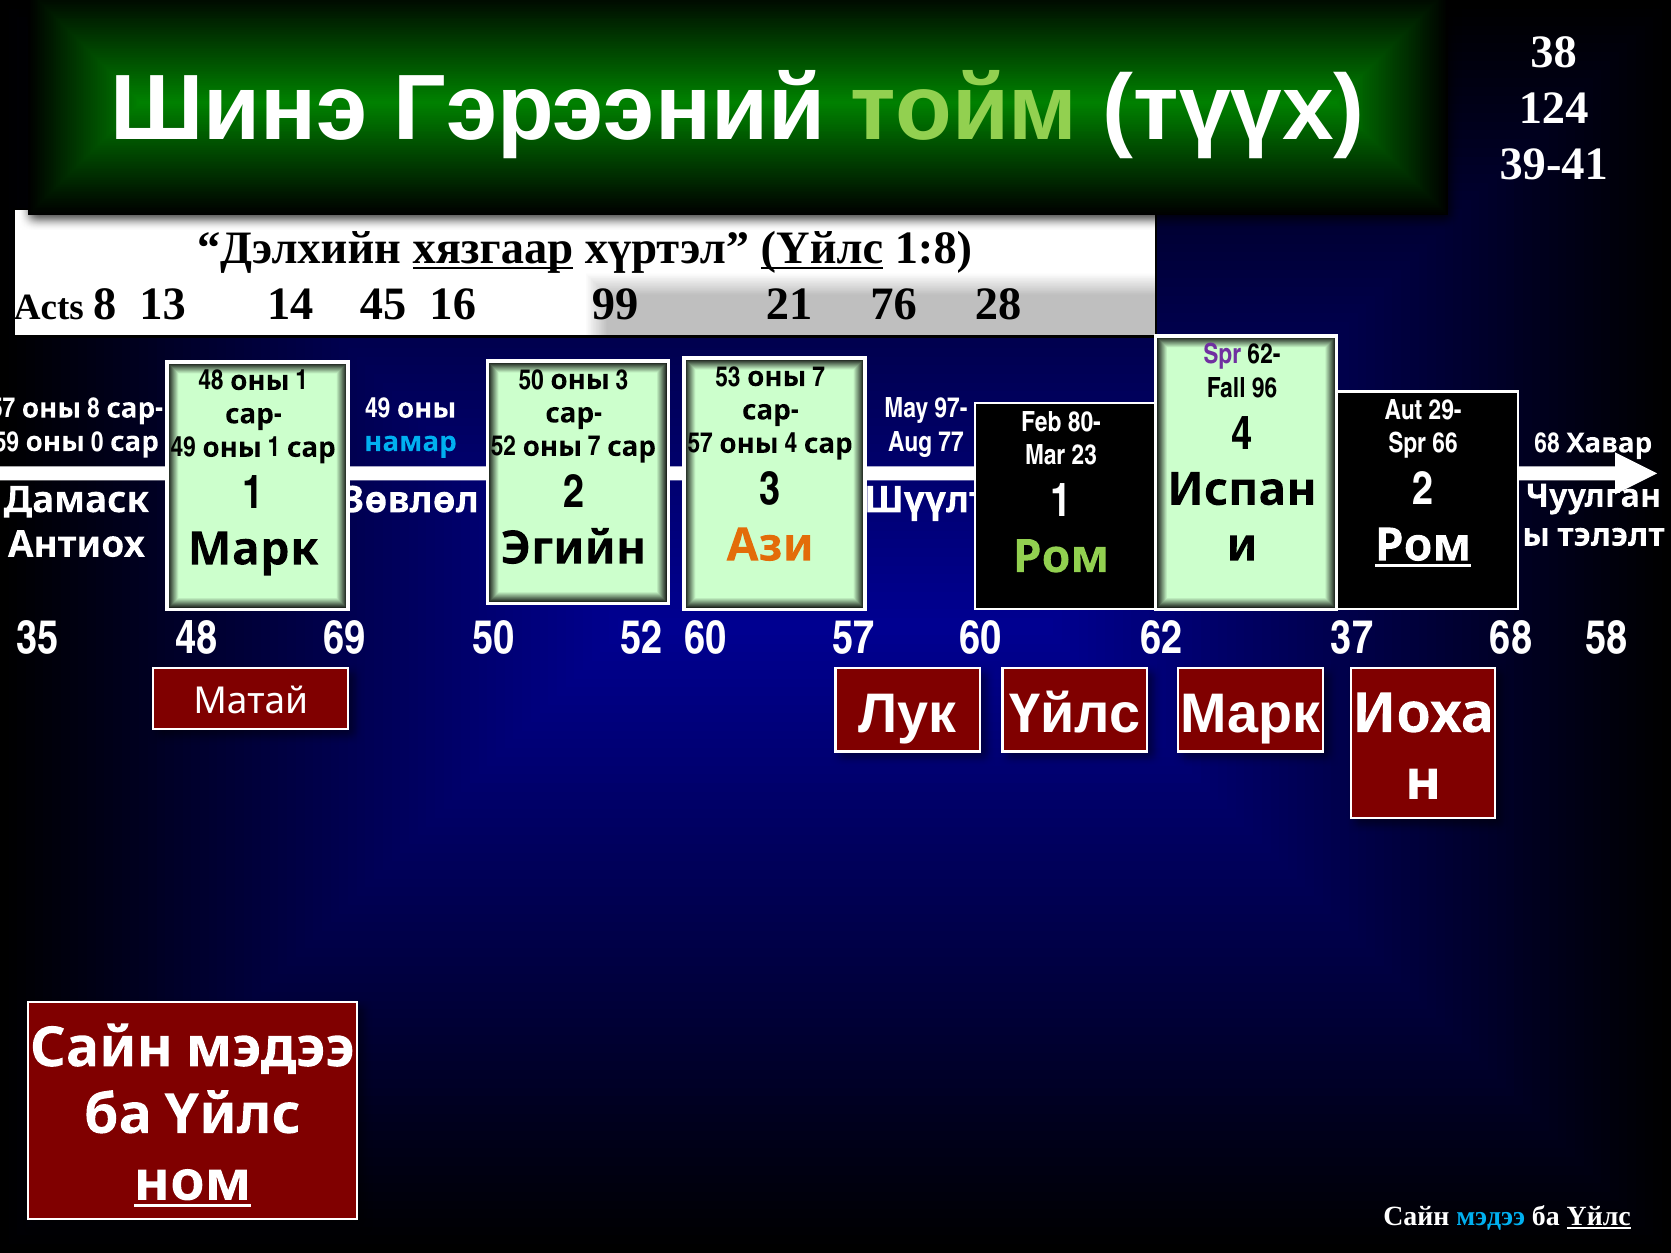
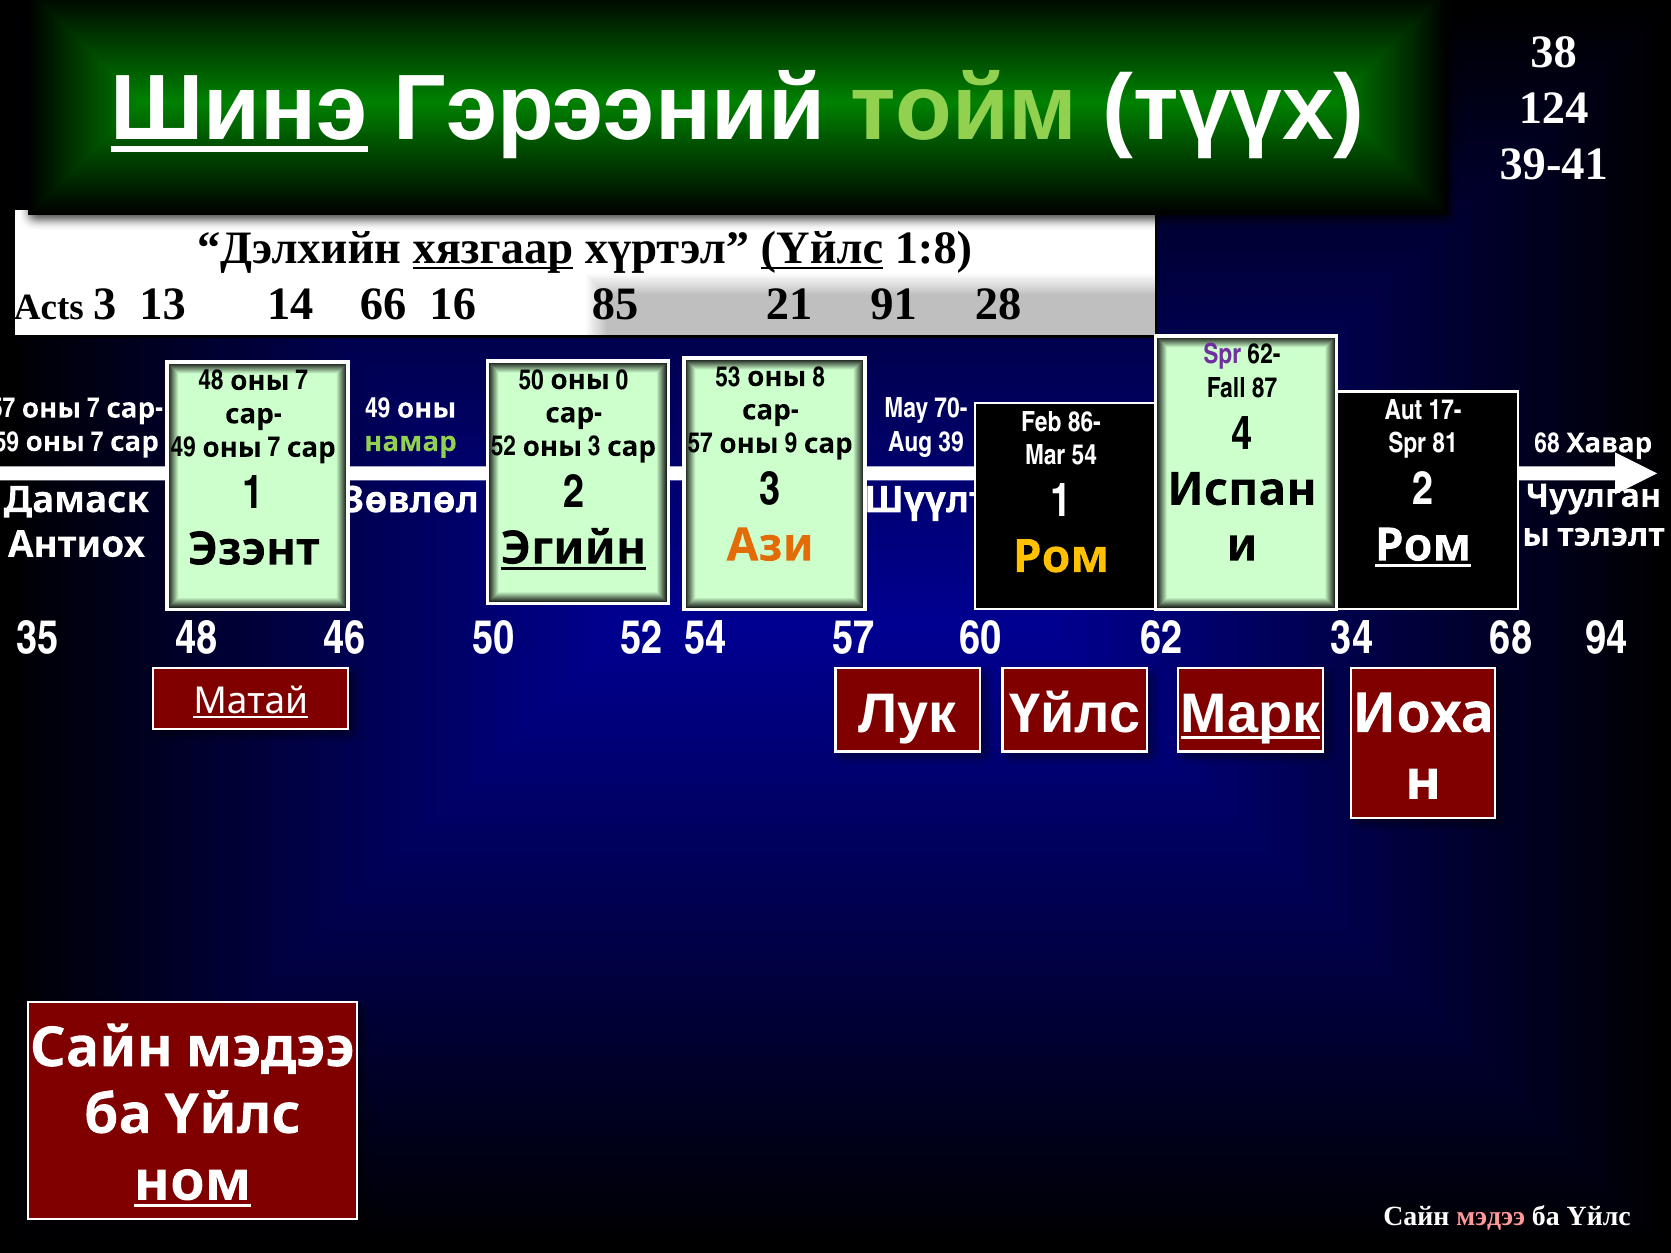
Шинэ underline: none -> present
Acts 8: 8 -> 3
45: 45 -> 66
99: 99 -> 85
76: 76 -> 91
53 7: 7 -> 8
50 3: 3 -> 0
48 1: 1 -> 7
96: 96 -> 87
8 at (93, 409): 8 -> 7
97-: 97- -> 70-
29-: 29- -> 17-
80-: 80- -> 86-
0 at (97, 442): 0 -> 7
77: 77 -> 39
57 4: 4 -> 9
66: 66 -> 81
52 7: 7 -> 3
намар colour: light blue -> light green
49 1: 1 -> 7
Mar 23: 23 -> 54
Эгийн underline: none -> present
Марк at (253, 549): Марк -> Эзэнт
Ром at (1061, 557) colour: light green -> yellow
69: 69 -> 46
52 60: 60 -> 54
37: 37 -> 34
58: 58 -> 94
Марк at (1250, 714) underline: none -> present
Матай underline: none -> present
мэдээ colour: light blue -> pink
Үйлс at (1599, 1216) underline: present -> none
